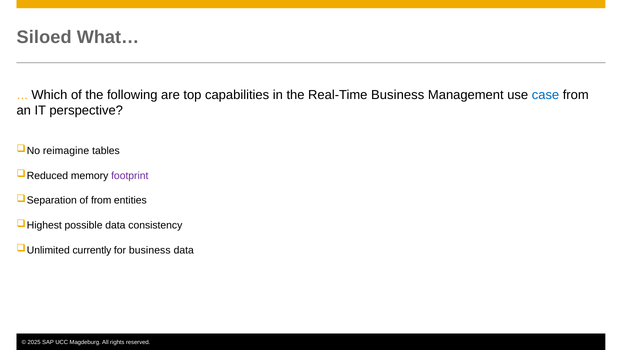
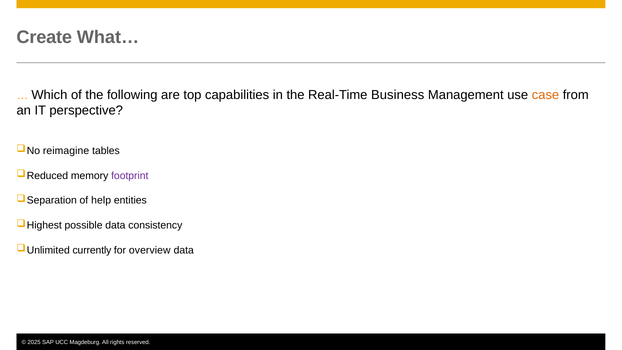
Siloed: Siloed -> Create
case colour: blue -> orange
of from: from -> help
for business: business -> overview
